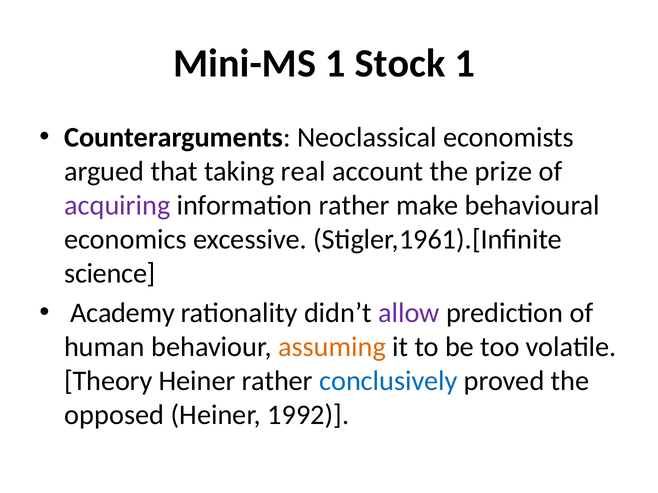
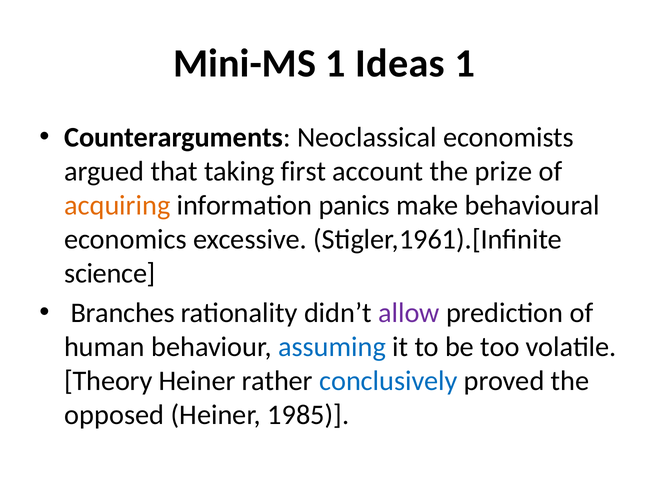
Stock: Stock -> Ideas
real: real -> first
acquiring colour: purple -> orange
information rather: rather -> panics
Academy: Academy -> Branches
assuming colour: orange -> blue
1992: 1992 -> 1985
